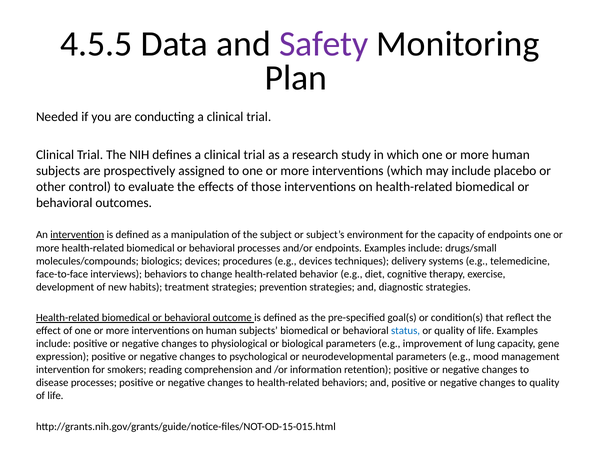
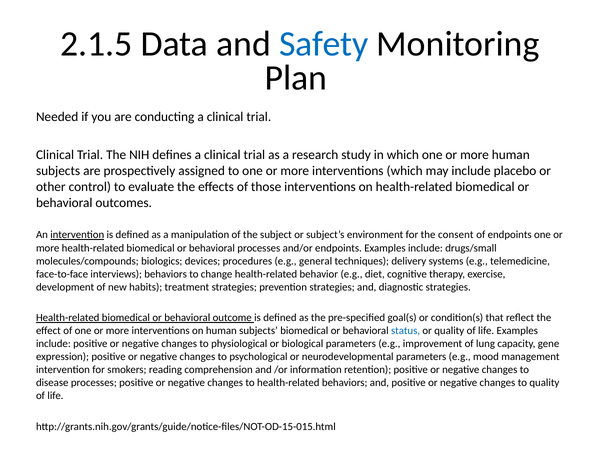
4.5.5: 4.5.5 -> 2.1.5
Safety colour: purple -> blue
the capacity: capacity -> consent
e.g devices: devices -> general
